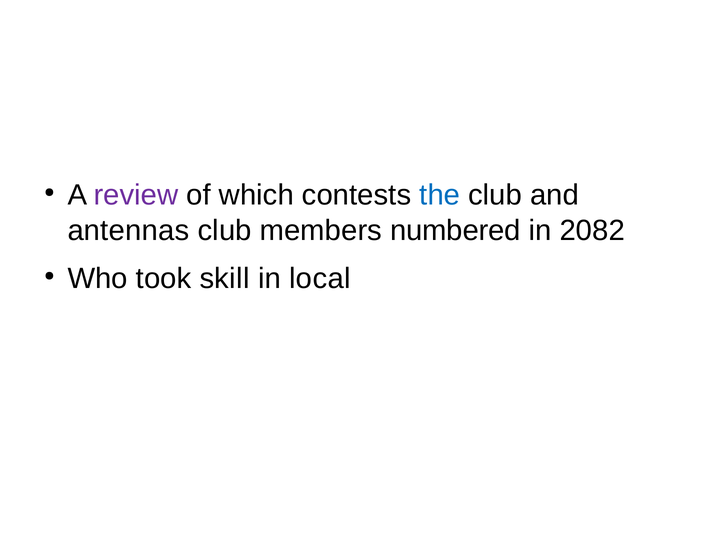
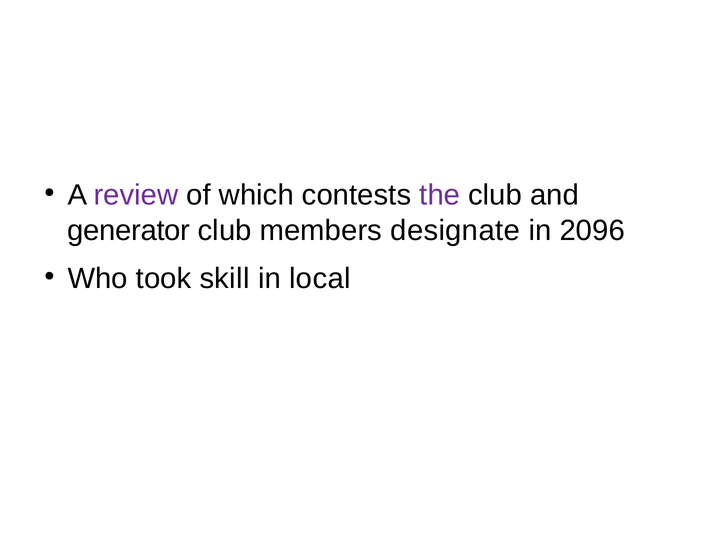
the colour: blue -> purple
antennas: antennas -> generator
numbered: numbered -> designate
2082: 2082 -> 2096
